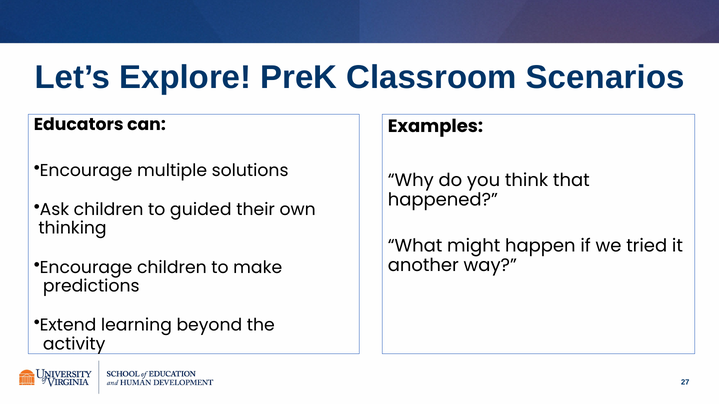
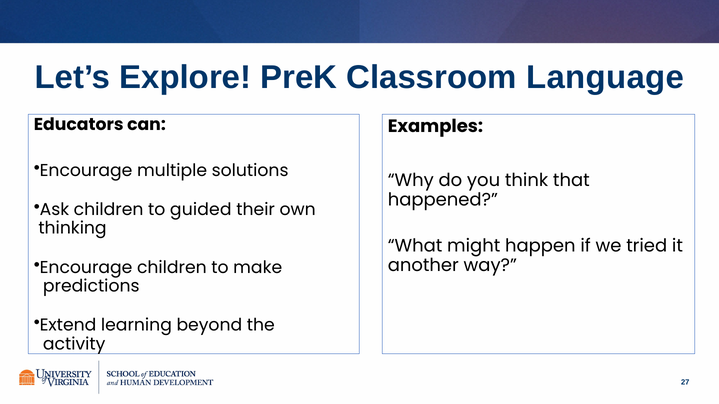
Scenarios: Scenarios -> Language
